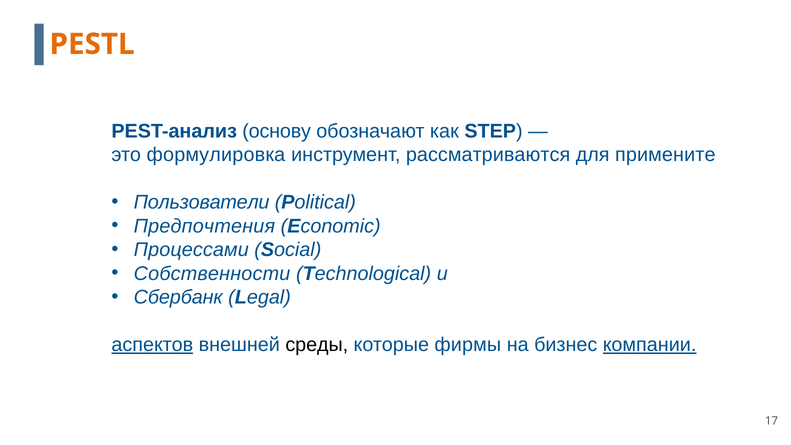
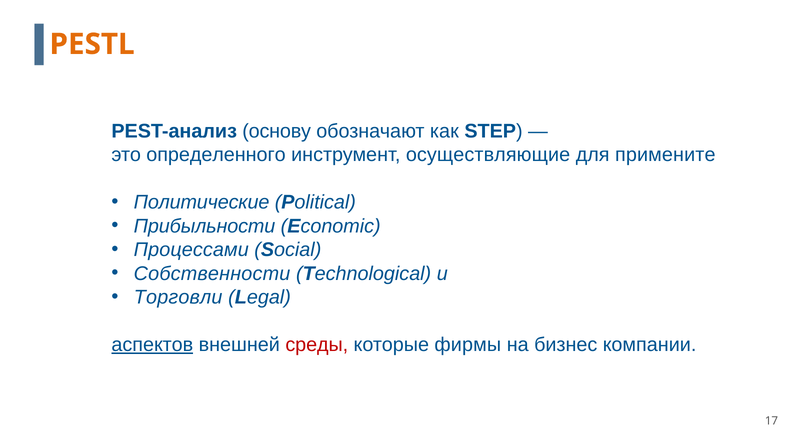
формулировка: формулировка -> определенного
рассматриваются: рассматриваются -> осуществляющие
Пользователи: Пользователи -> Политические
Предпочтения: Предпочтения -> Прибыльности
Сбербанк: Сбербанк -> Торговли
среды colour: black -> red
компании underline: present -> none
